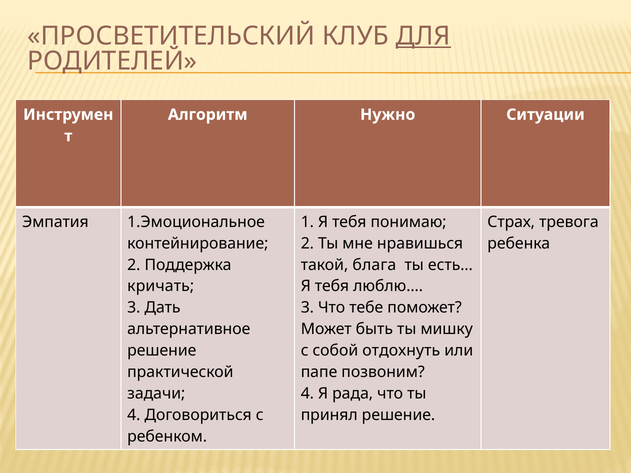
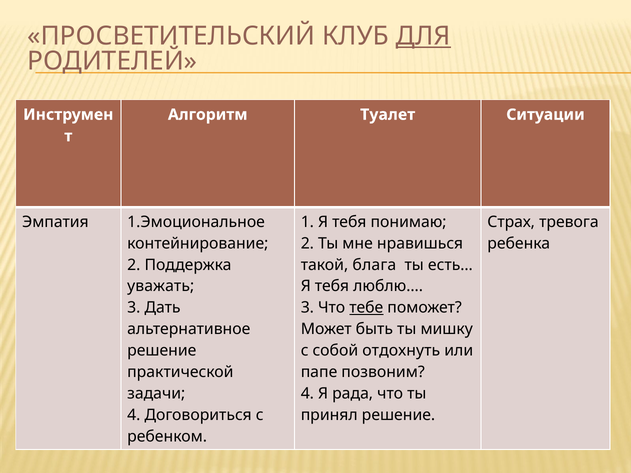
Нужно: Нужно -> Туалет
кричать: кричать -> уважать
тебе underline: none -> present
